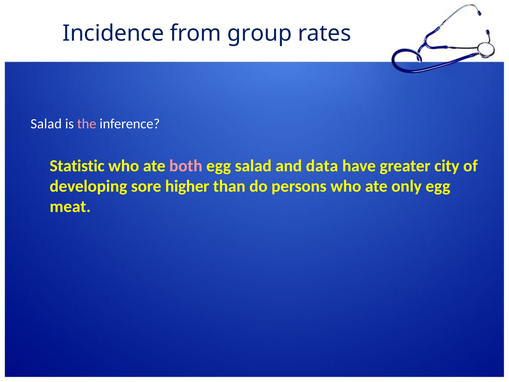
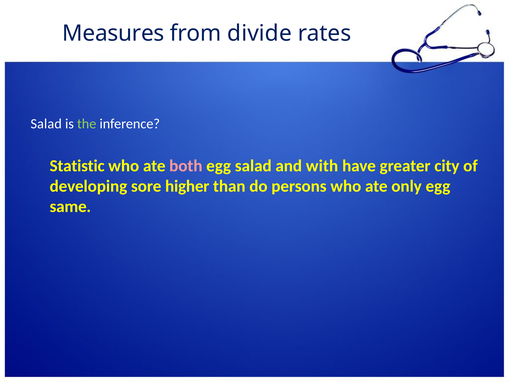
Incidence: Incidence -> Measures
group: group -> divide
the colour: pink -> light green
data: data -> with
meat: meat -> same
